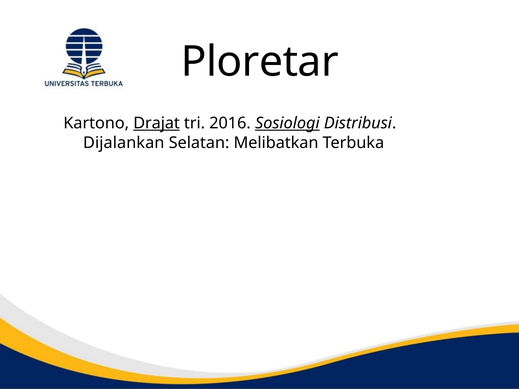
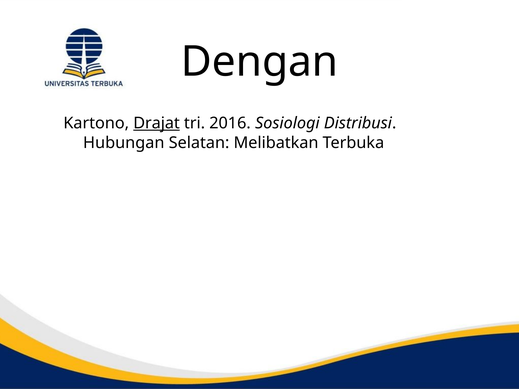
Ploretar: Ploretar -> Dengan
Sosiologi underline: present -> none
Dijalankan: Dijalankan -> Hubungan
